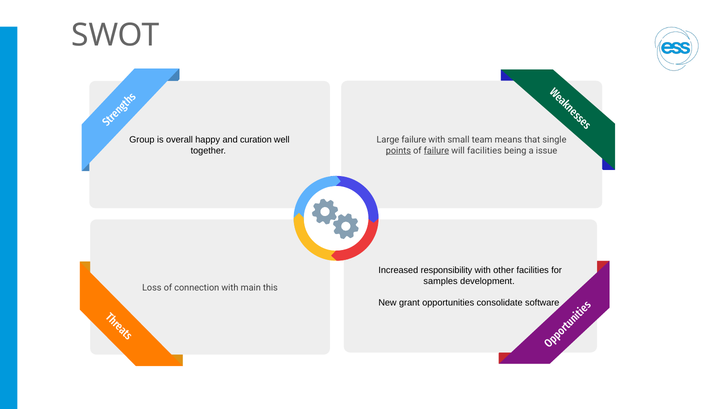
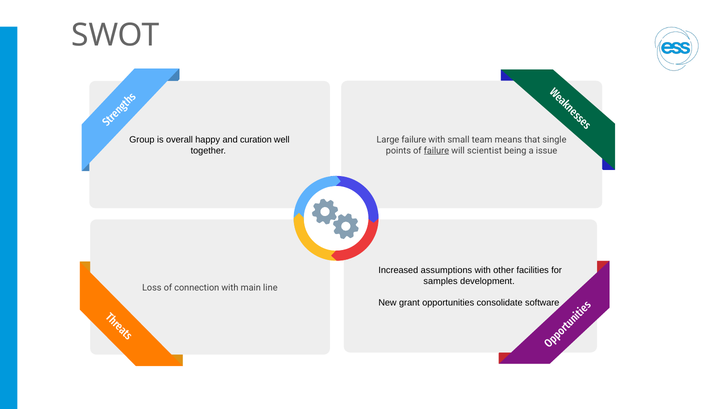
points underline: present -> none
will facilities: facilities -> scientist
responsibility: responsibility -> assumptions
this: this -> line
